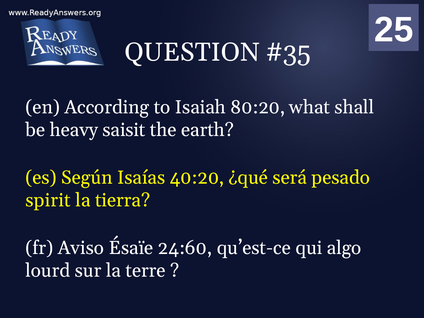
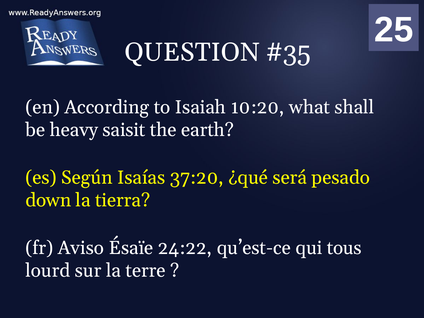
80:20: 80:20 -> 10:20
40:20: 40:20 -> 37:20
spirit: spirit -> down
24:60: 24:60 -> 24:22
algo: algo -> tous
